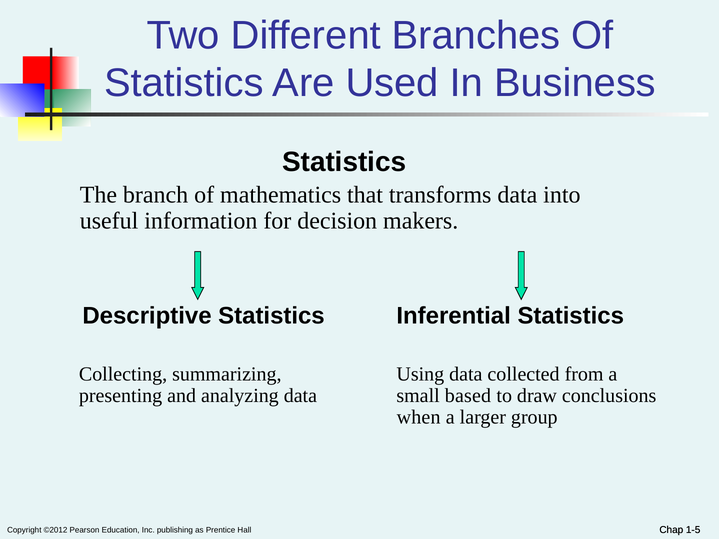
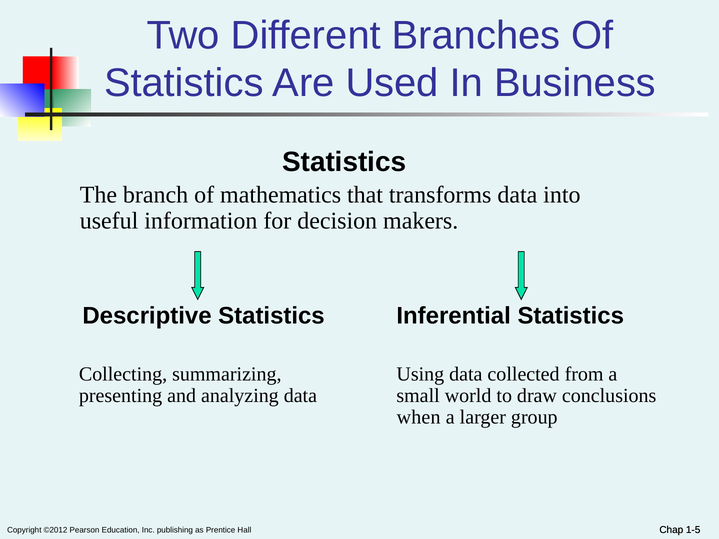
based: based -> world
